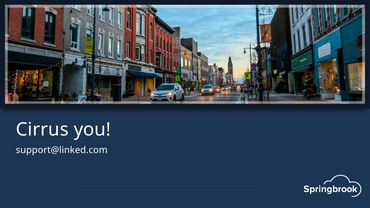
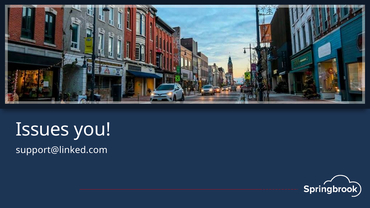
Cirrus: Cirrus -> Issues
